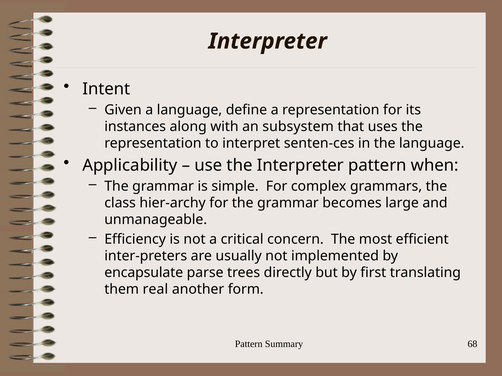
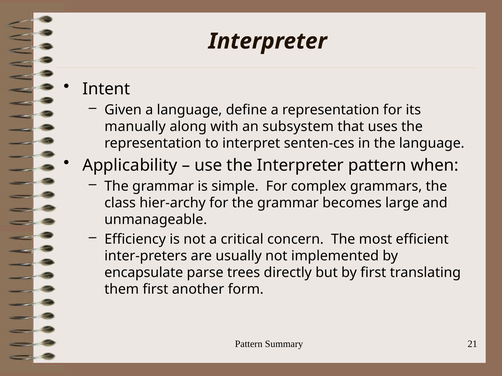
instances: instances -> manually
them real: real -> first
68: 68 -> 21
